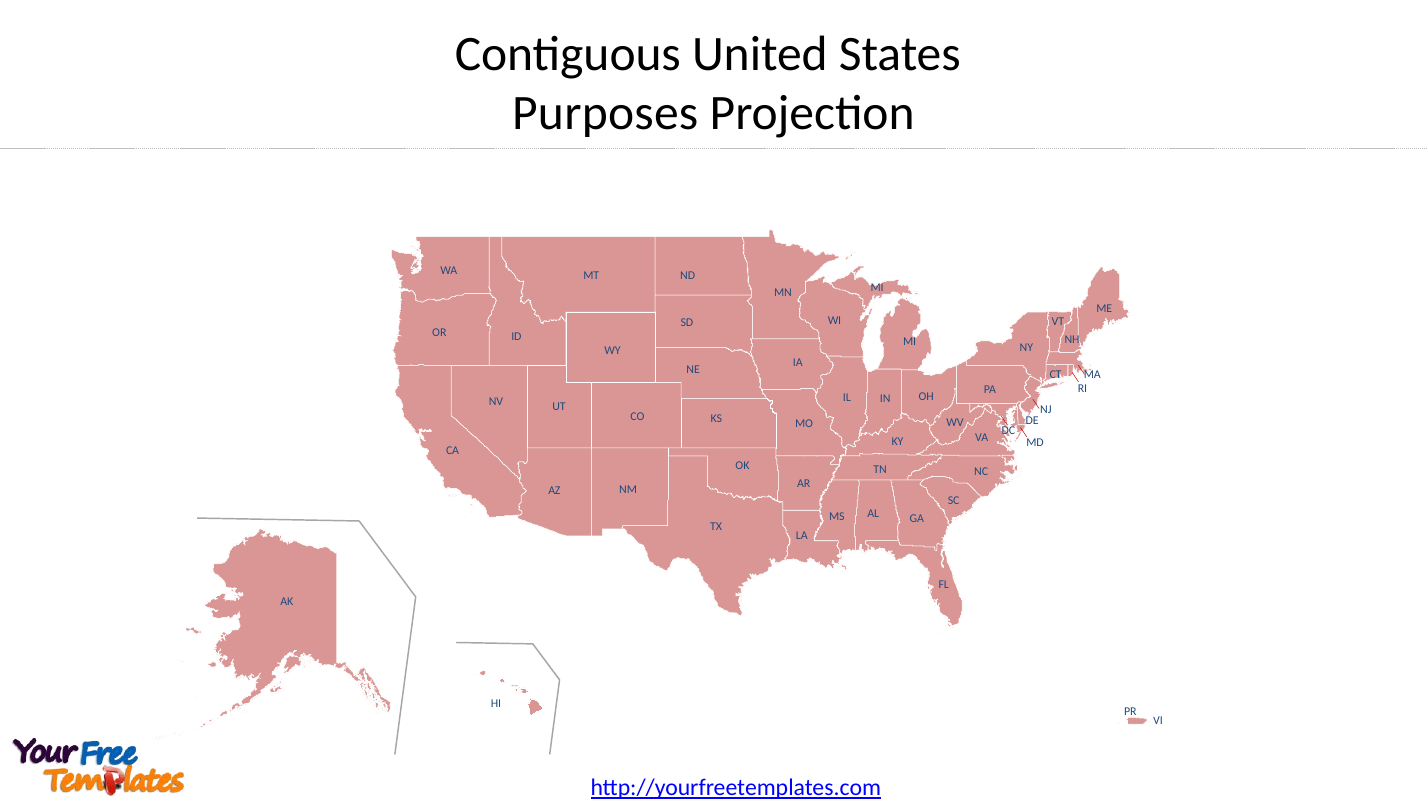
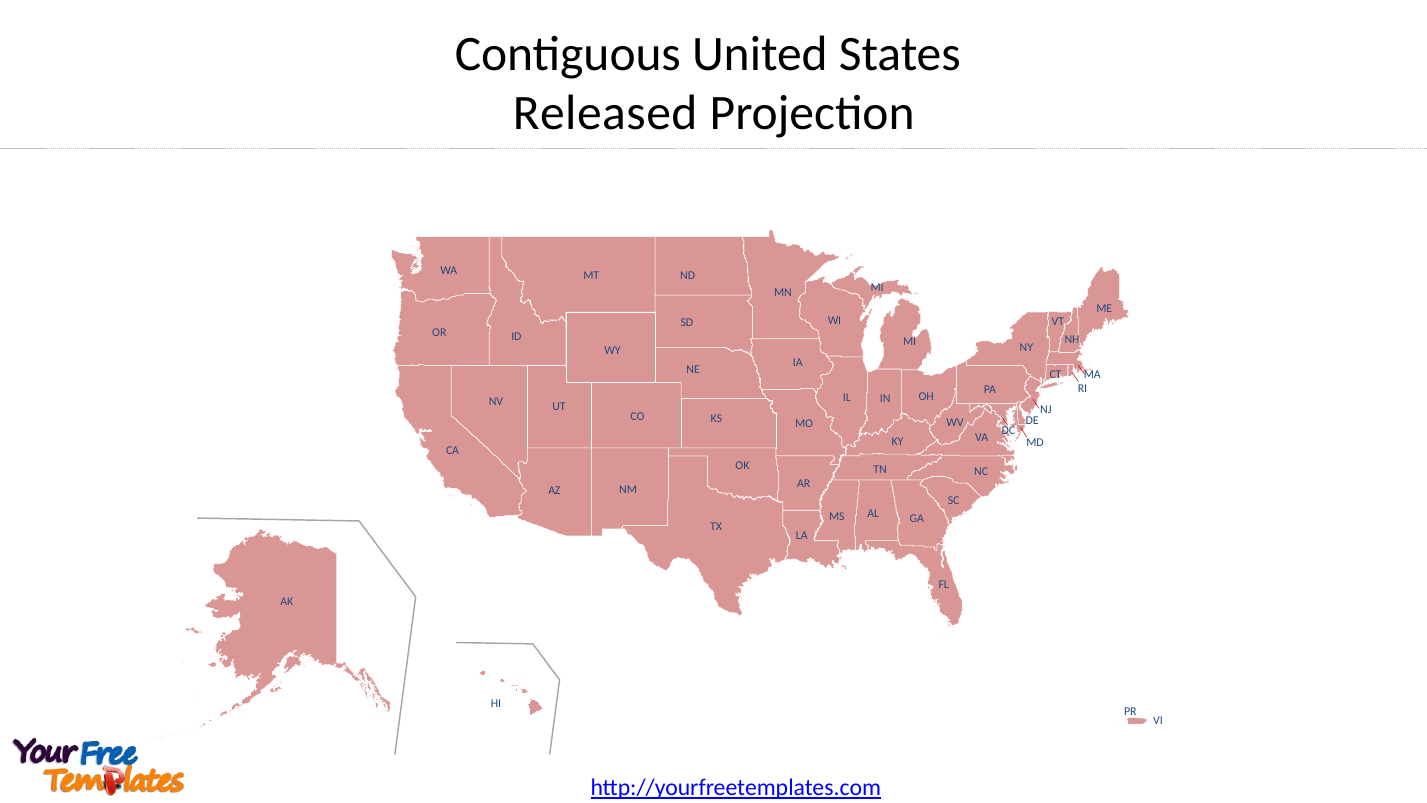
Purposes: Purposes -> Released
